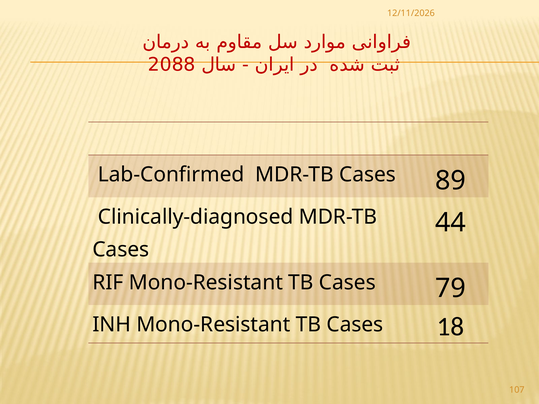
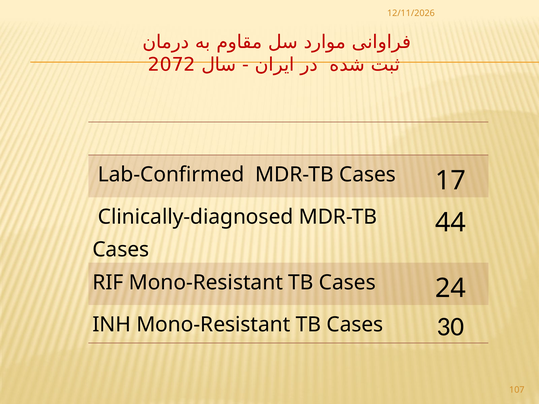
2088: 2088 -> 2072
89: 89 -> 17
79: 79 -> 24
18: 18 -> 30
